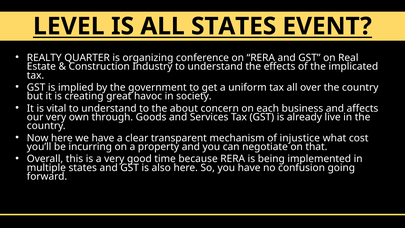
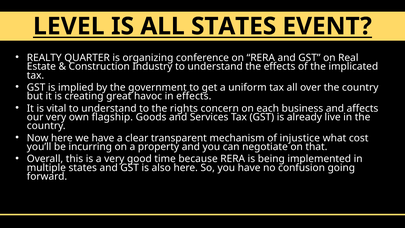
in society: society -> effects
about: about -> rights
through: through -> flagship
